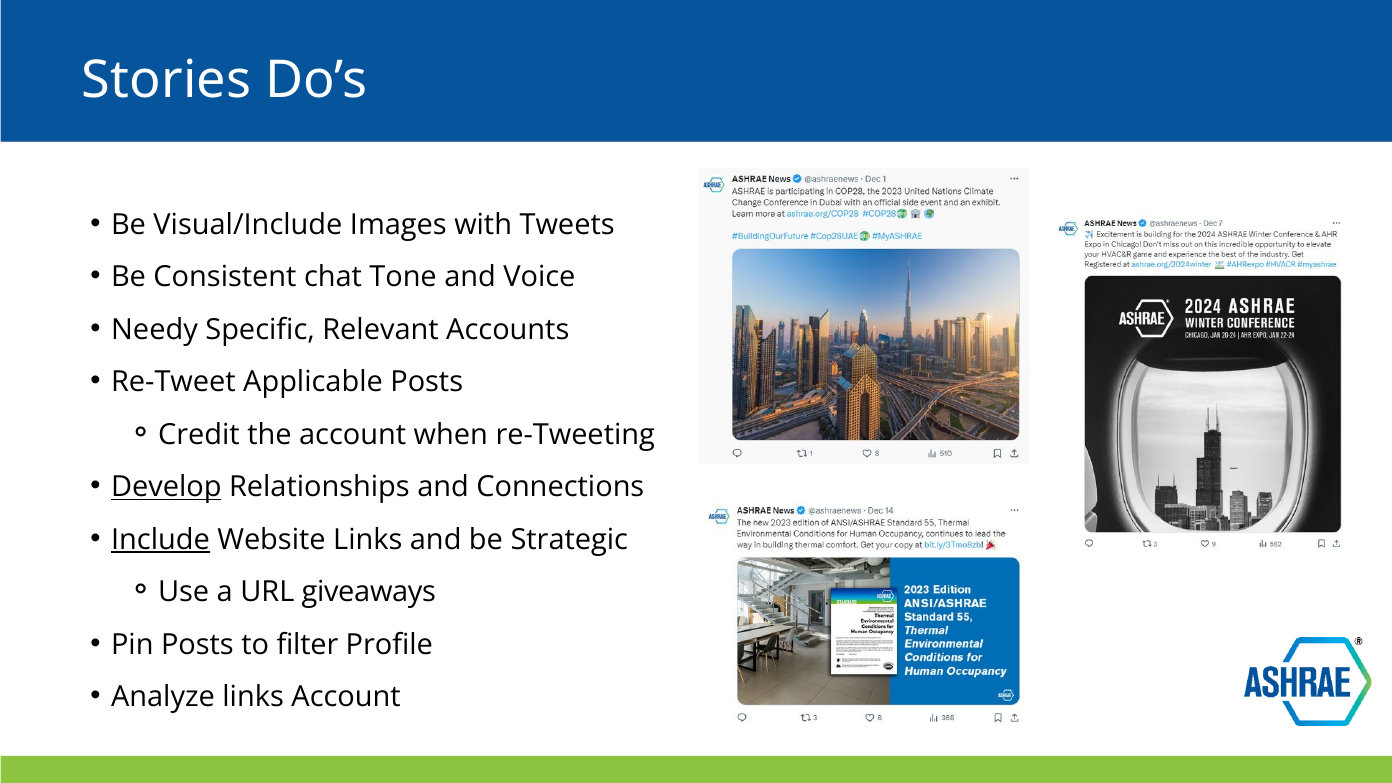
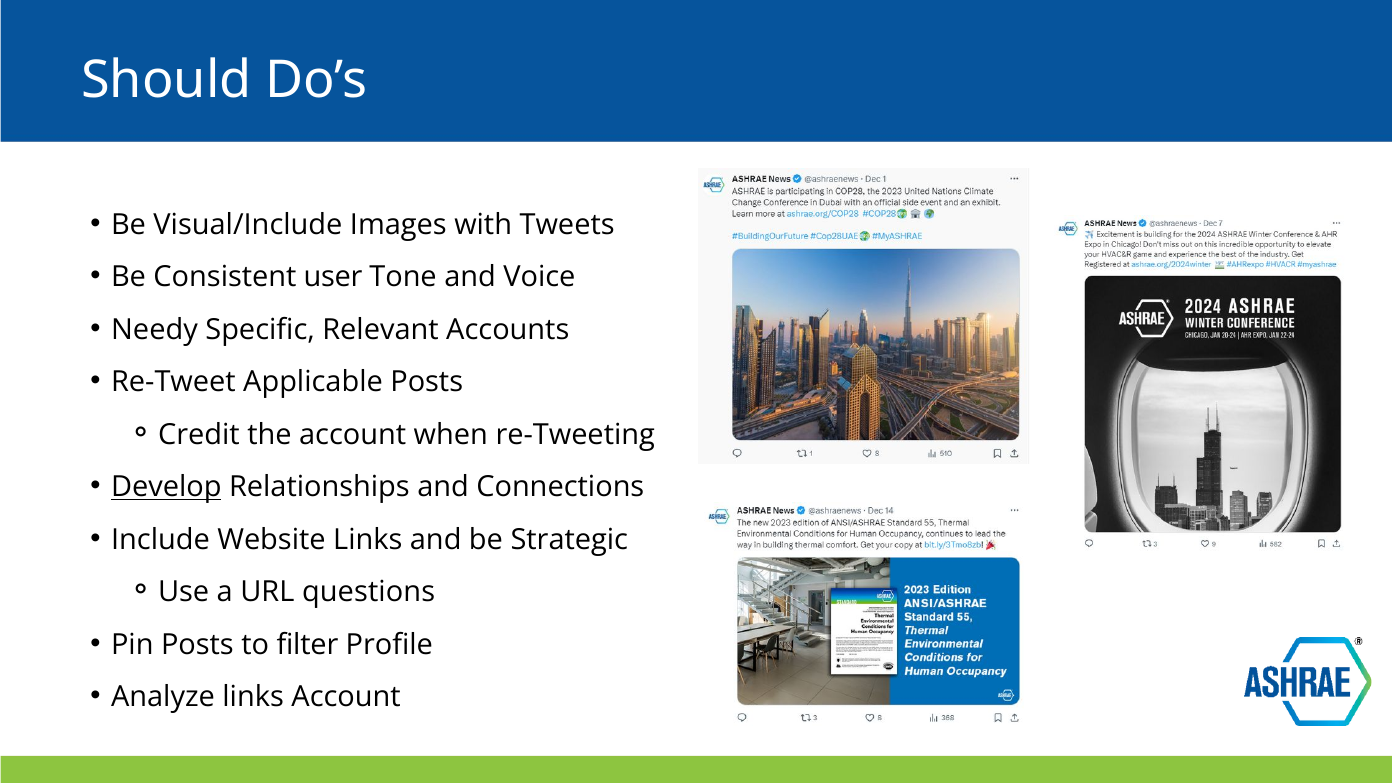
Stories: Stories -> Should
chat: chat -> user
Include underline: present -> none
giveaways: giveaways -> questions
